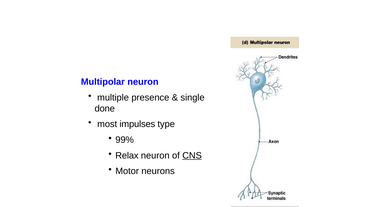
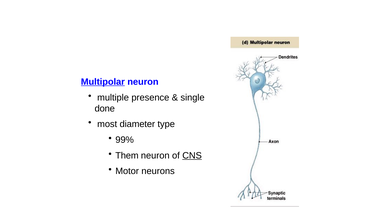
Multipolar underline: none -> present
impulses: impulses -> diameter
Relax: Relax -> Them
